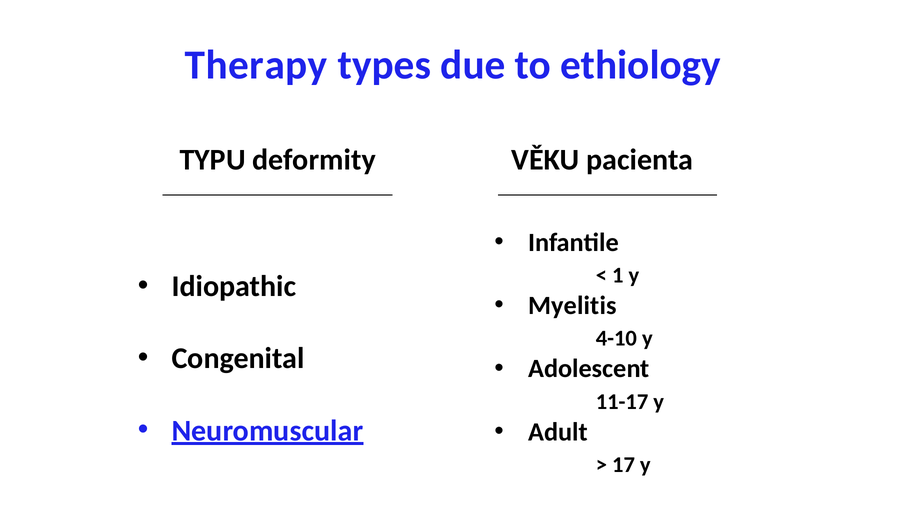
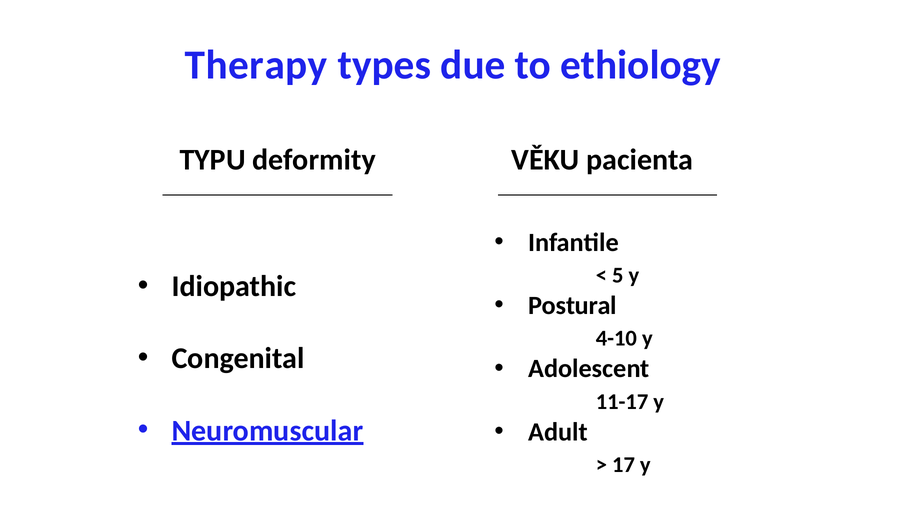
1: 1 -> 5
Myelitis: Myelitis -> Postural
